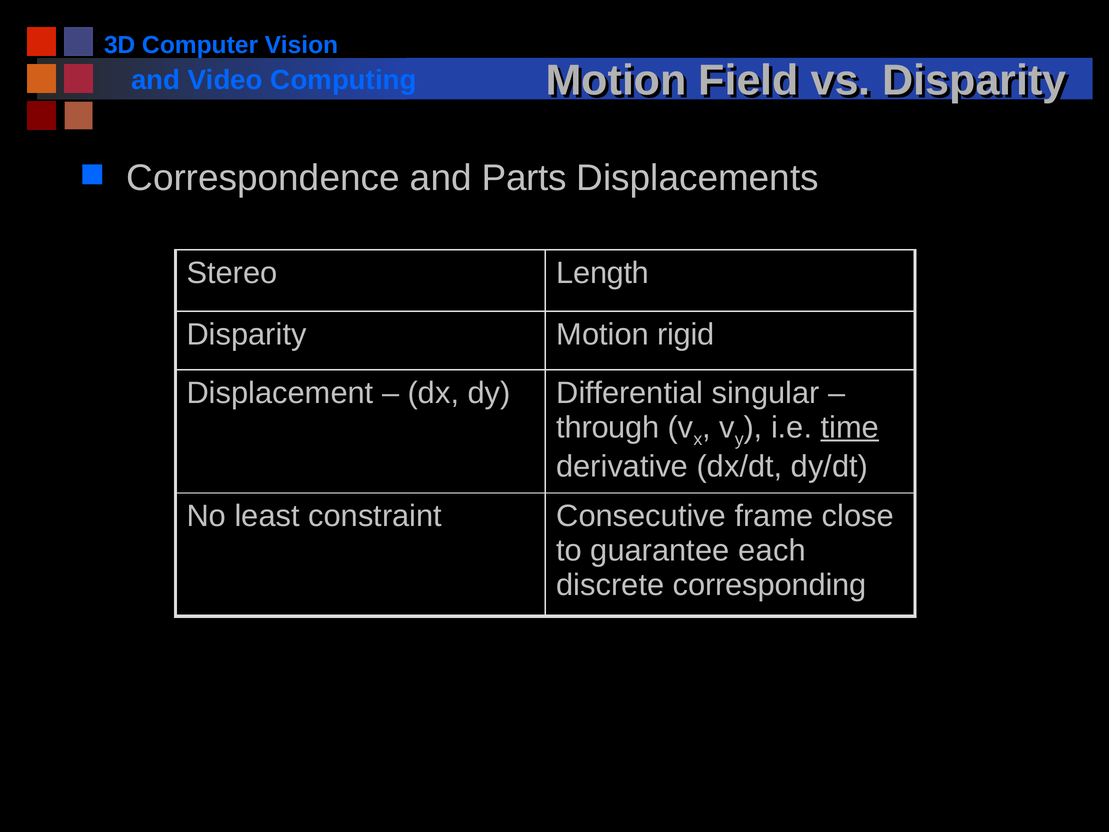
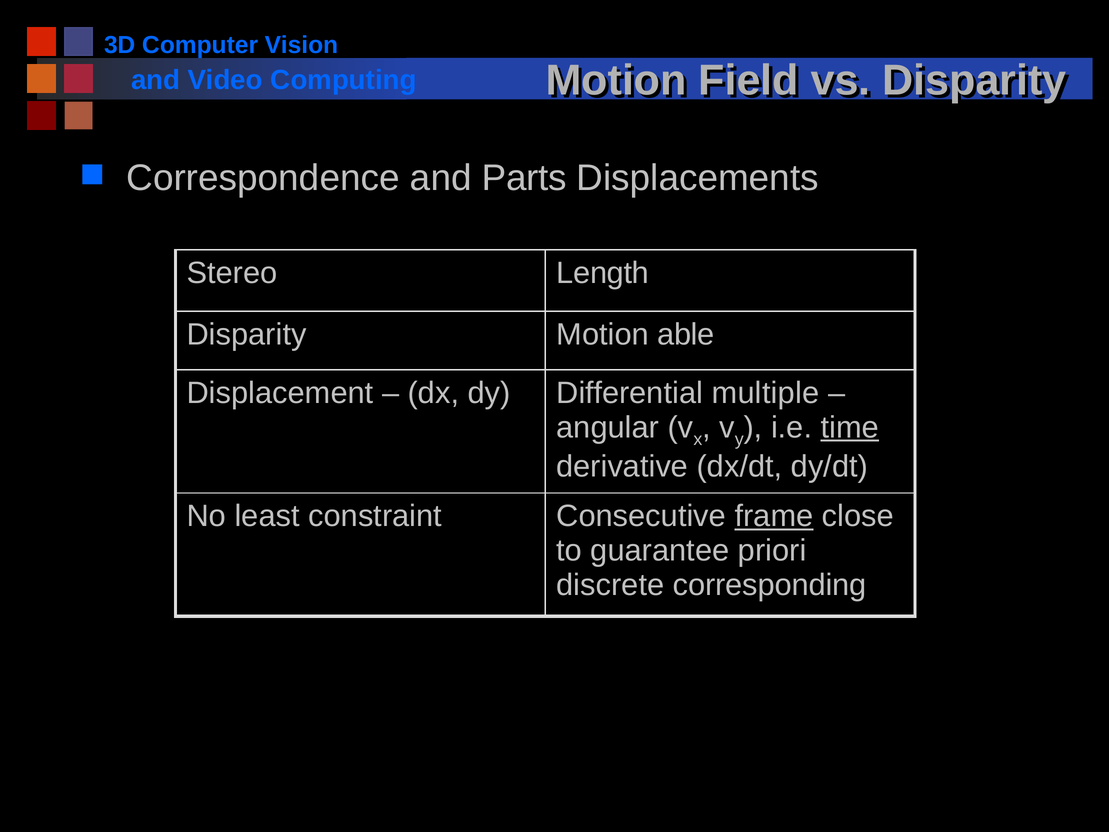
rigid: rigid -> able
singular: singular -> multiple
through: through -> angular
frame underline: none -> present
each: each -> priori
